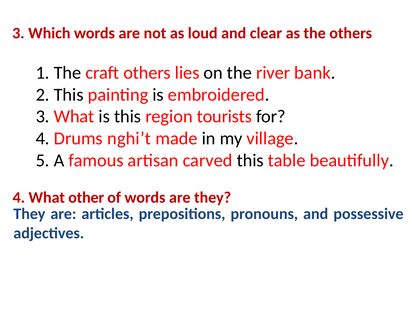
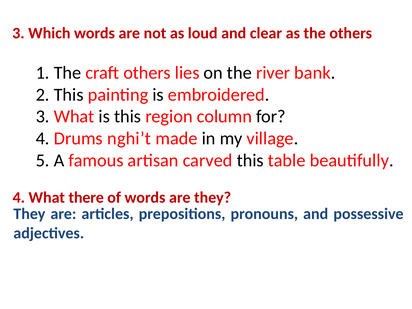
tourists: tourists -> column
other: other -> there
